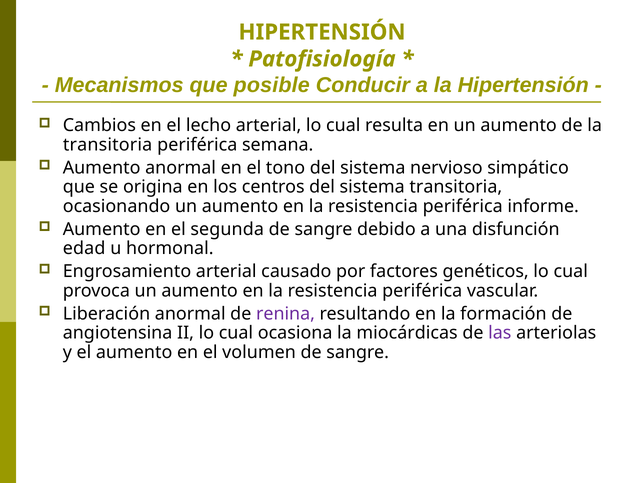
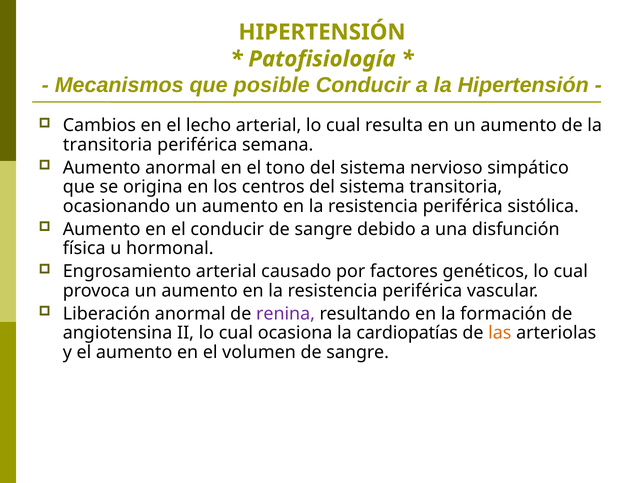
informe: informe -> sistólica
el segunda: segunda -> conducir
edad: edad -> física
miocárdicas: miocárdicas -> cardiopatías
las colour: purple -> orange
